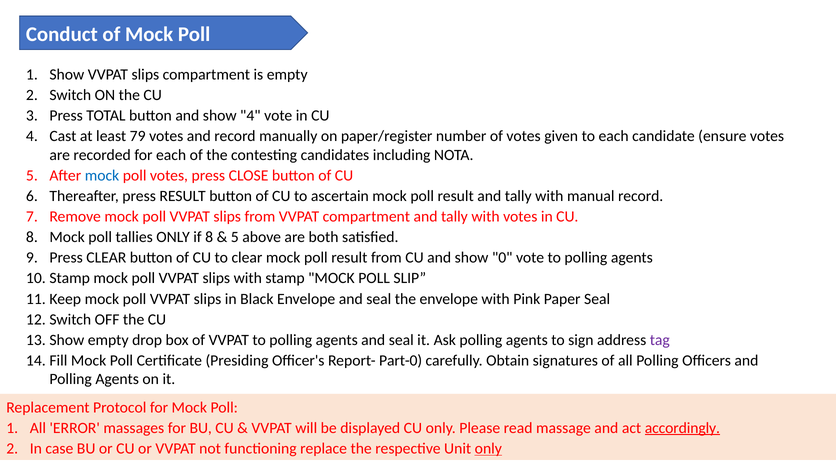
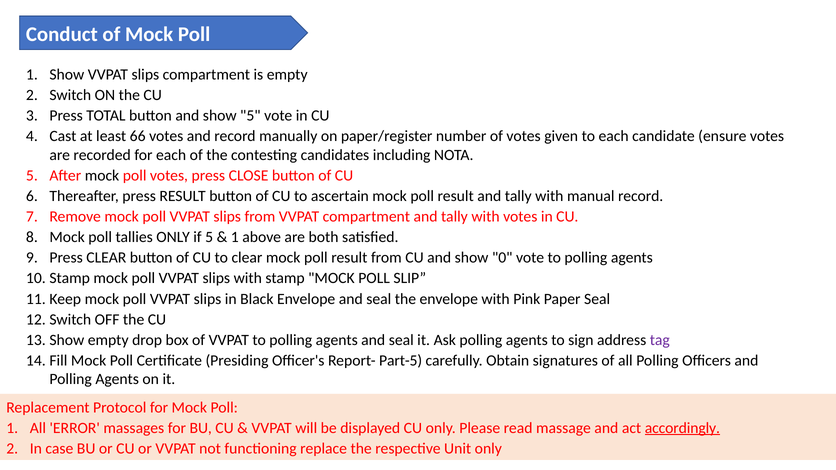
show 4: 4 -> 5
79: 79 -> 66
mock at (102, 176) colour: blue -> black
if 8: 8 -> 5
5 at (235, 237): 5 -> 1
Part-0: Part-0 -> Part-5
only at (488, 449) underline: present -> none
